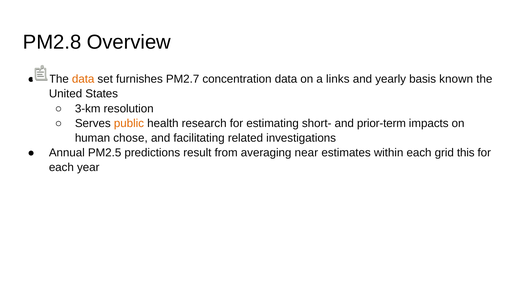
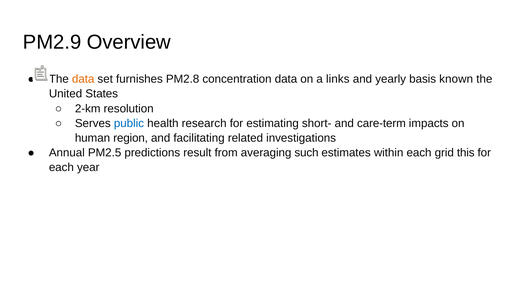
PM2.8: PM2.8 -> PM2.9
PM2.7: PM2.7 -> PM2.8
3-km: 3-km -> 2-km
public colour: orange -> blue
prior-term: prior-term -> care-term
chose: chose -> region
near: near -> such
